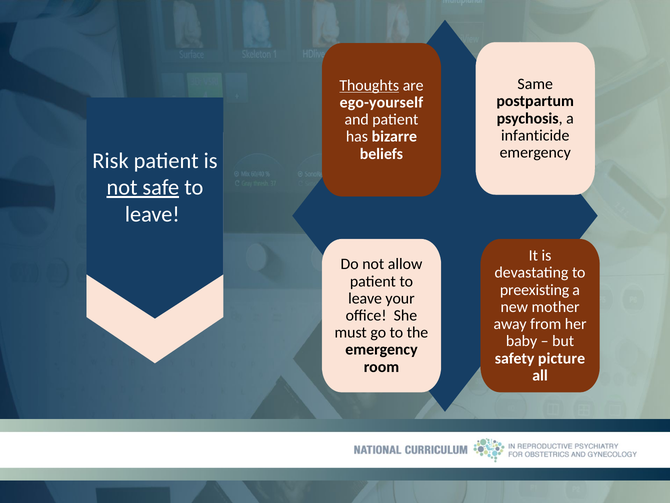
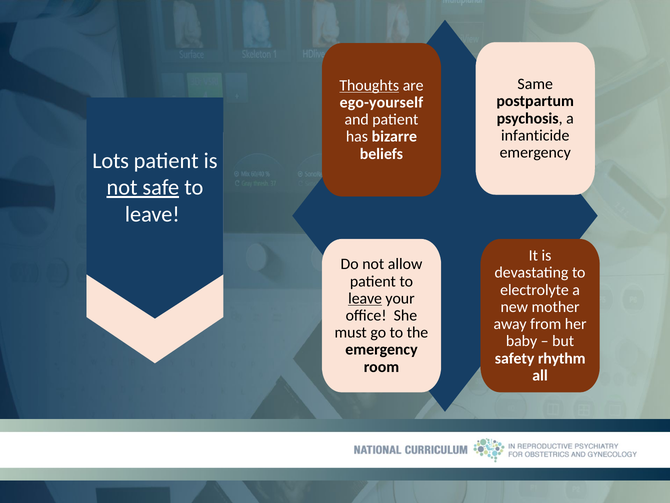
Risk: Risk -> Lots
preexisting: preexisting -> electrolyte
leave at (365, 298) underline: none -> present
picture: picture -> rhythm
